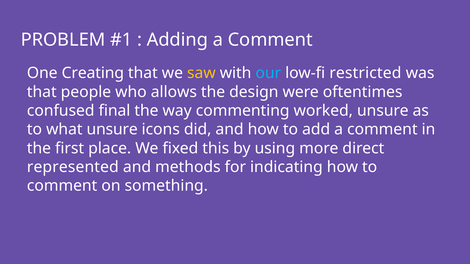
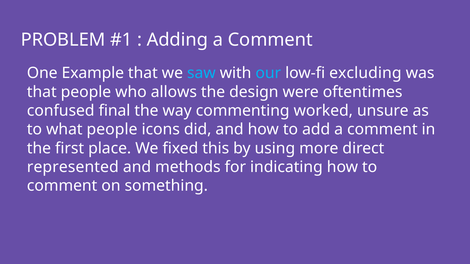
Creating: Creating -> Example
saw colour: yellow -> light blue
restricted: restricted -> excluding
what unsure: unsure -> people
